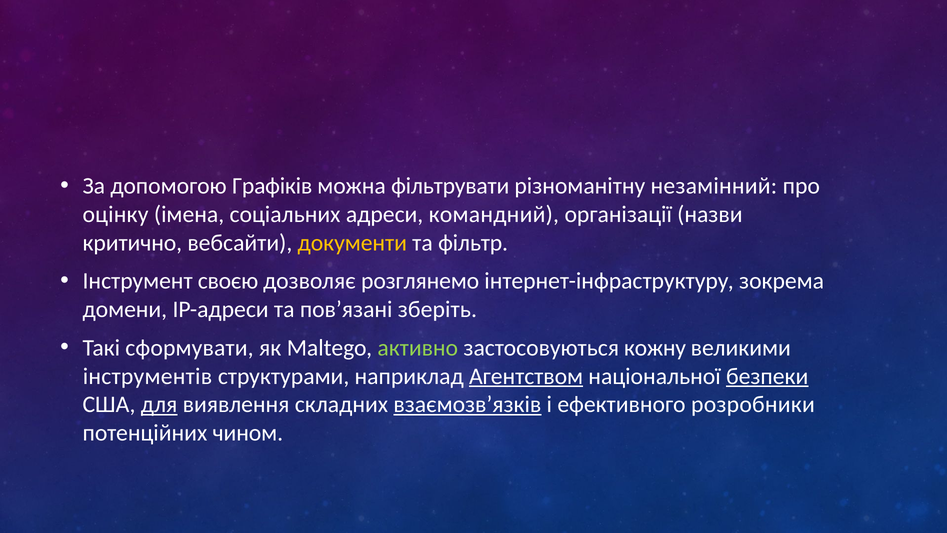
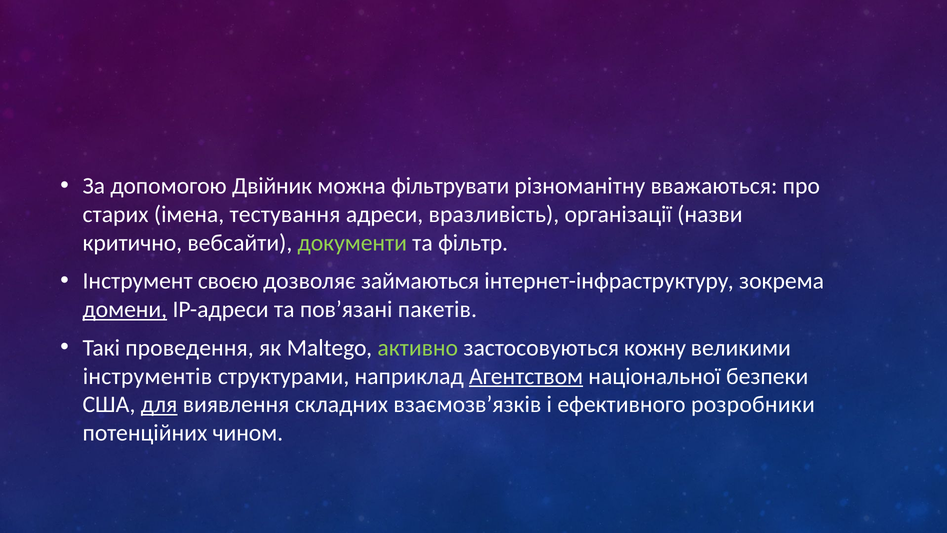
Графіків: Графіків -> Двійник
незамінний: незамінний -> вважаються
оцінку: оцінку -> старих
соціальних: соціальних -> тестування
командний: командний -> вразливість
документи colour: yellow -> light green
розглянемо: розглянемо -> займаються
домени underline: none -> present
зберіть: зберіть -> пакетів
сформувати: сформувати -> проведення
безпеки underline: present -> none
взаємозв’язків underline: present -> none
